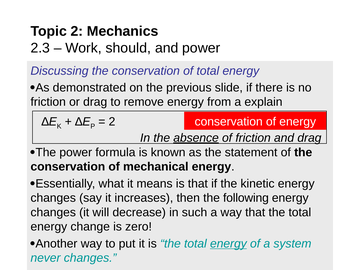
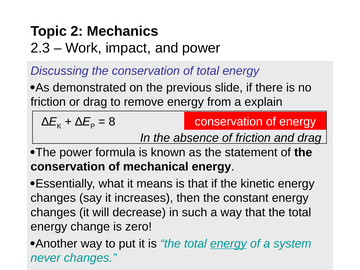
should: should -> impact
2 at (112, 122): 2 -> 8
absence underline: present -> none
following: following -> constant
